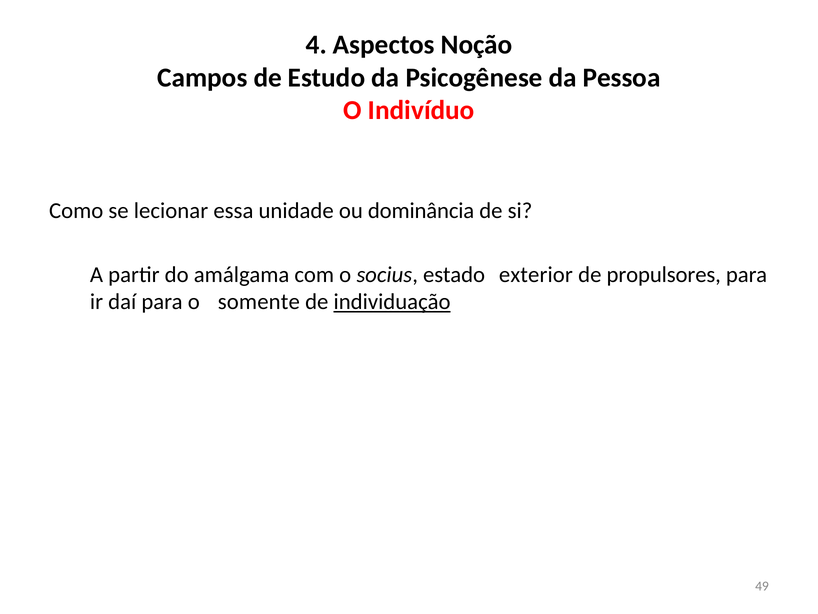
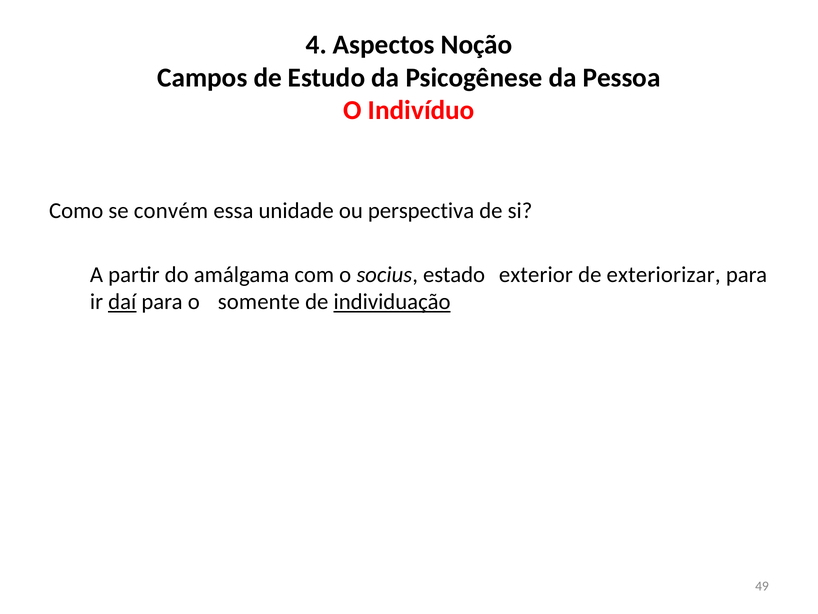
lecionar: lecionar -> convém
dominância: dominância -> perspectiva
propulsores: propulsores -> exteriorizar
daí underline: none -> present
